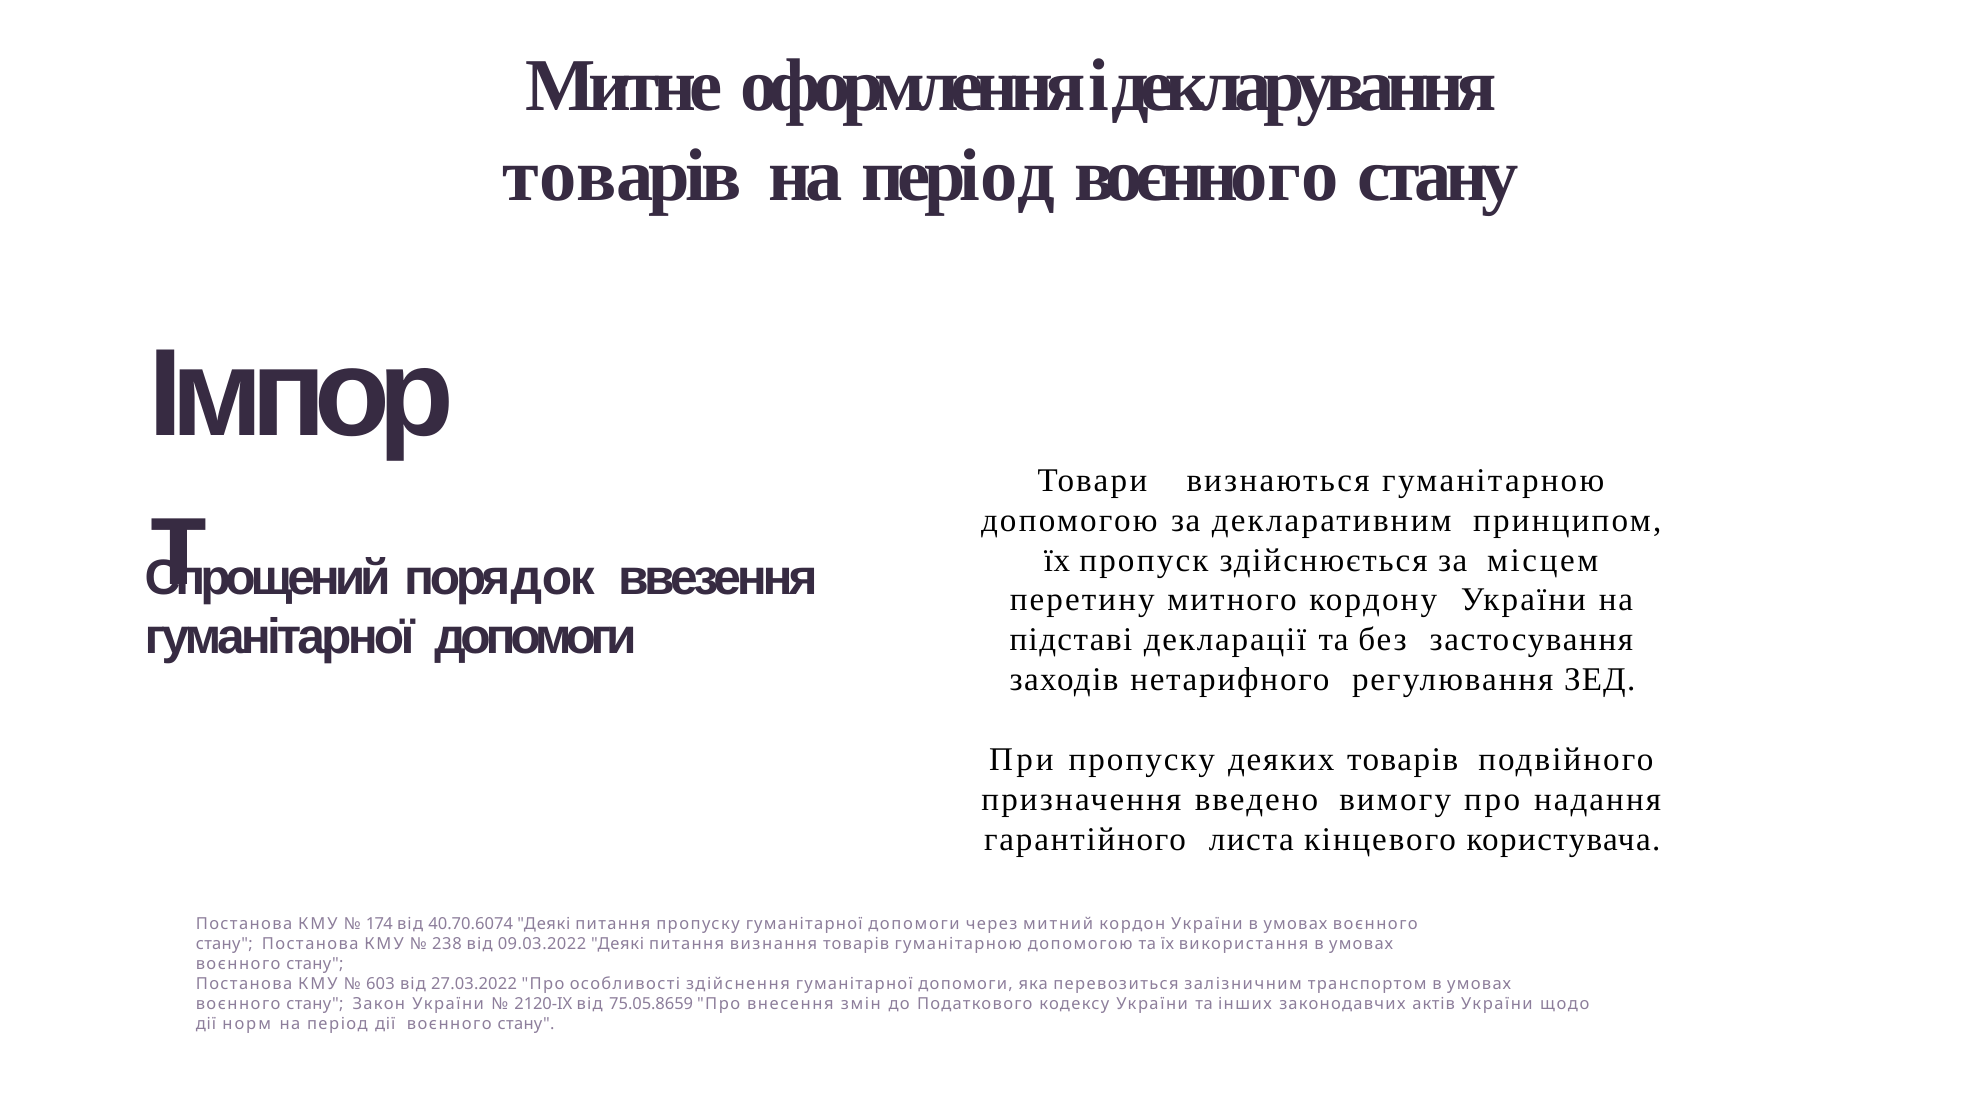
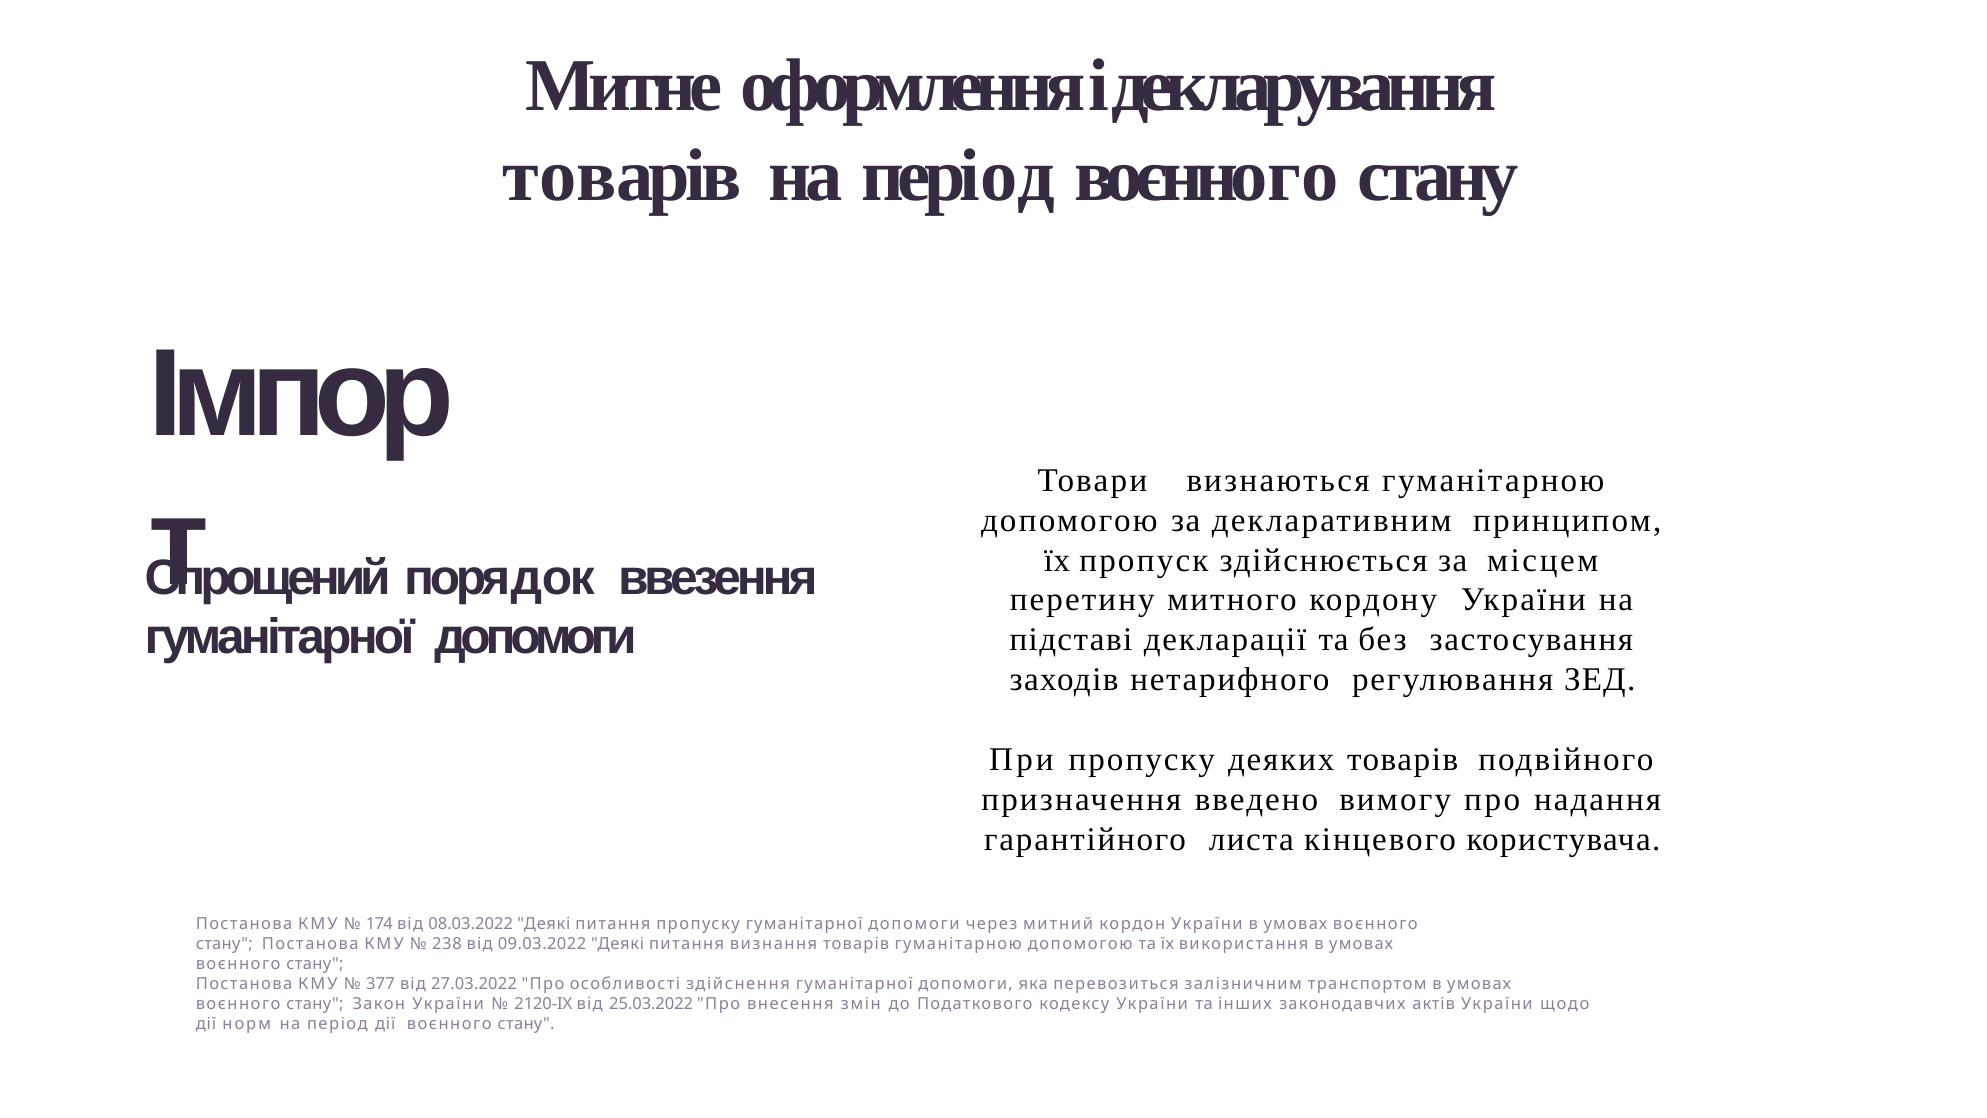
40.70.6074: 40.70.6074 -> 08.03.2022
603: 603 -> 377
75.05.8659: 75.05.8659 -> 25.03.2022
